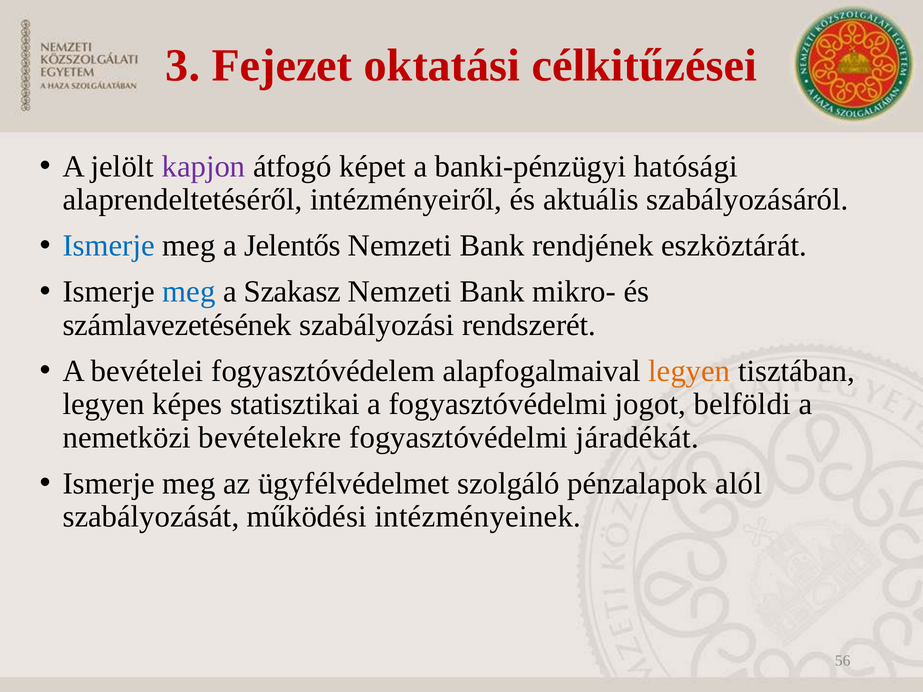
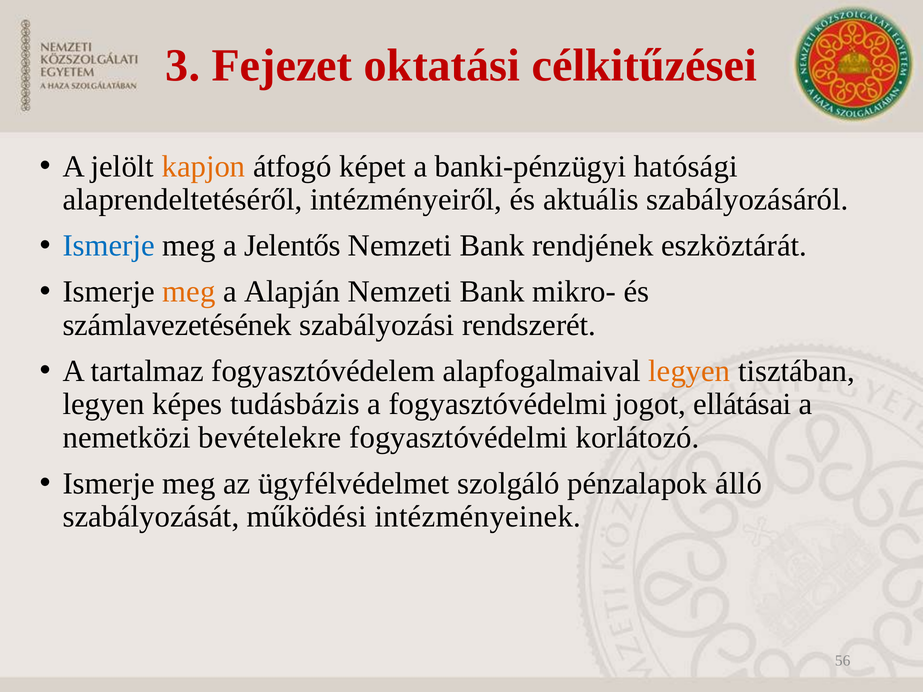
kapjon colour: purple -> orange
meg at (189, 292) colour: blue -> orange
Szakasz: Szakasz -> Alapján
bevételei: bevételei -> tartalmaz
statisztikai: statisztikai -> tudásbázis
belföldi: belföldi -> ellátásai
járadékát: járadékát -> korlátozó
alól: alól -> álló
